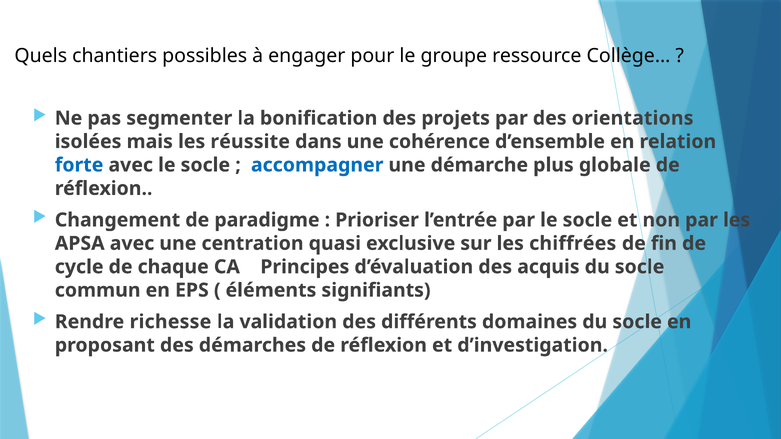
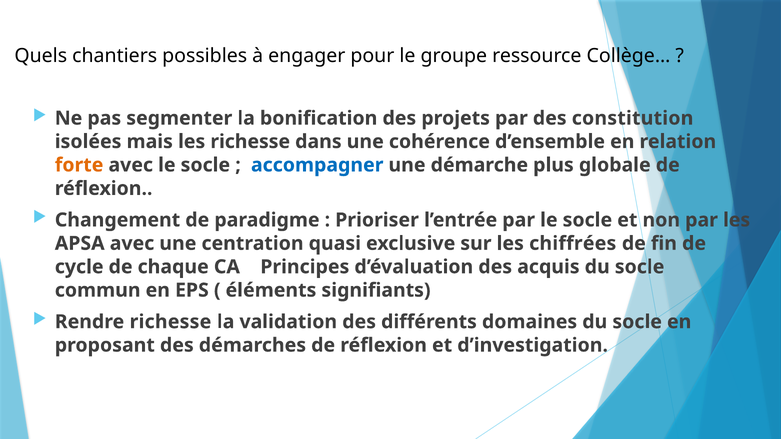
orientations: orientations -> constitution
les réussite: réussite -> richesse
forte colour: blue -> orange
